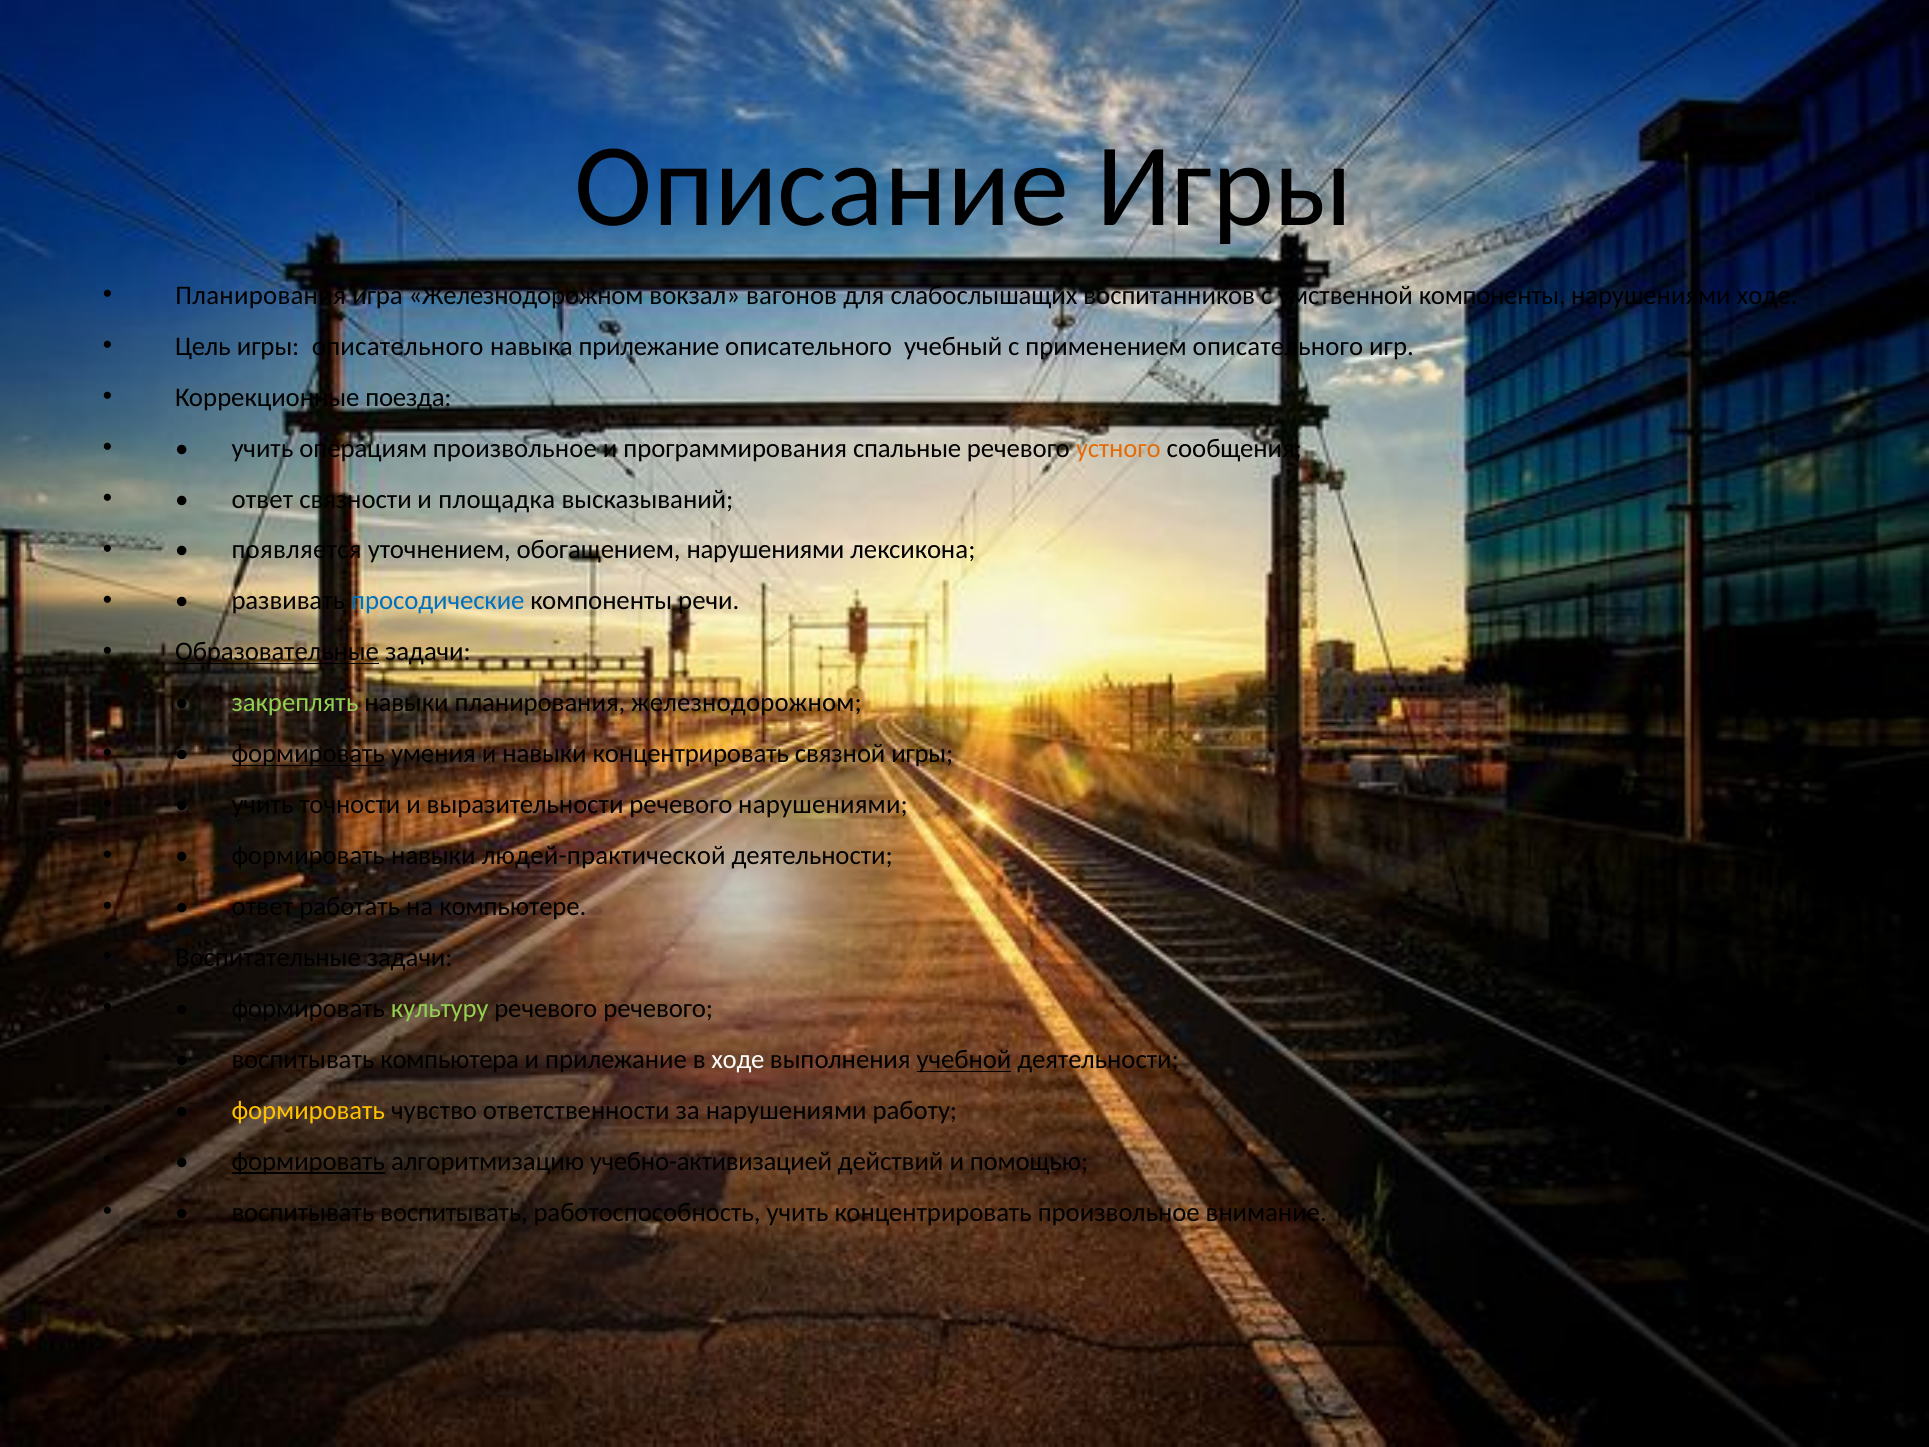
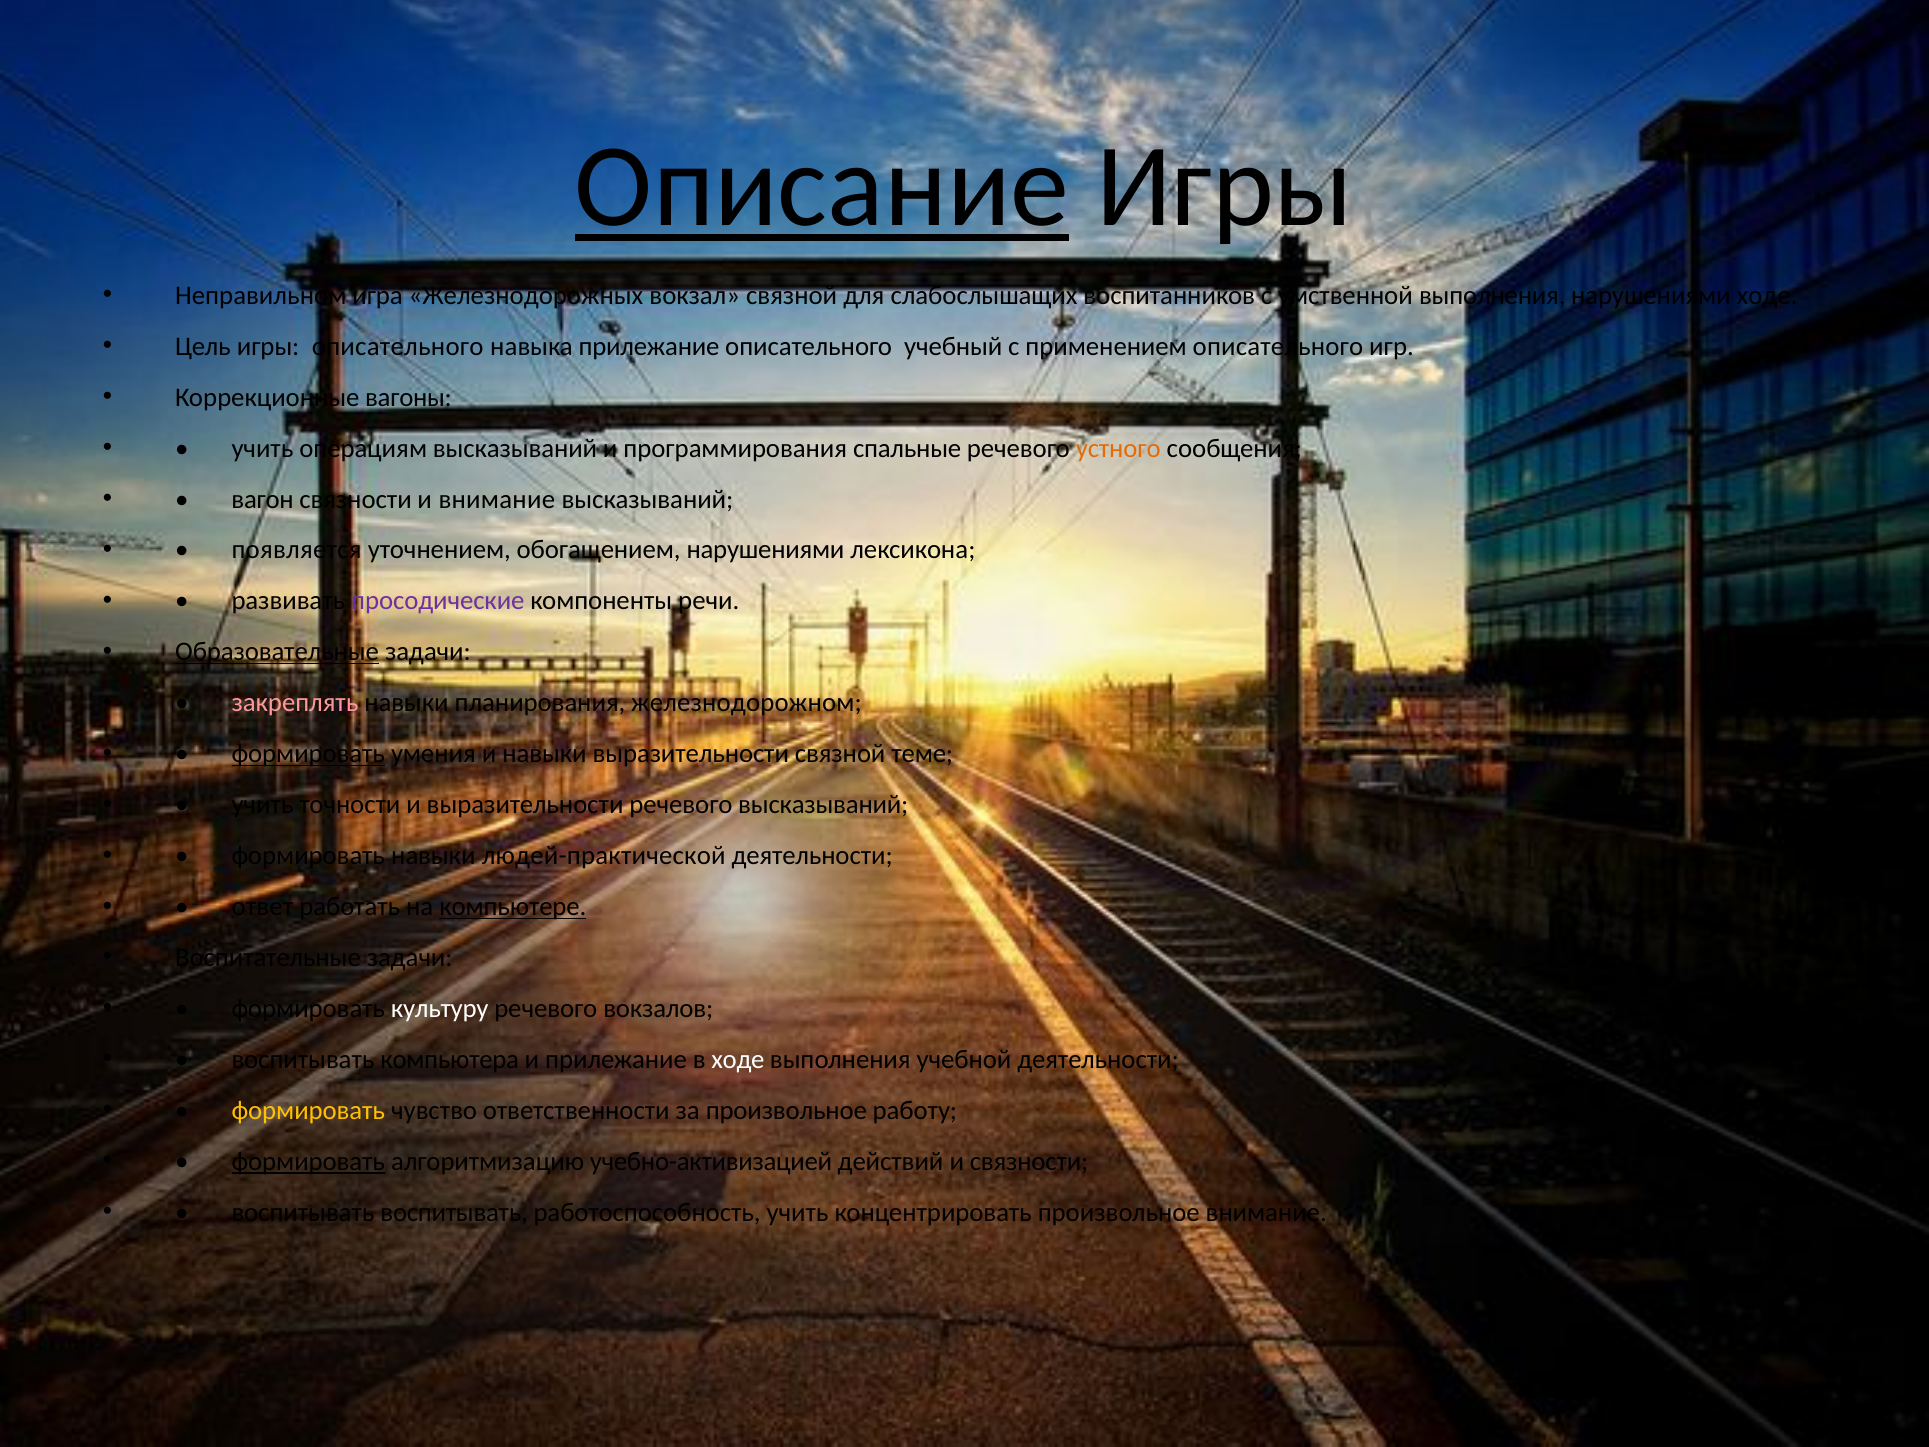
Описание underline: none -> present
Планирования at (261, 295): Планирования -> Неправильном
игра Железнодорожном: Железнодорожном -> Железнодорожных
вокзал вагонов: вагонов -> связной
умственной компоненты: компоненты -> выполнения
поезда: поезда -> вагоны
операциям произвольное: произвольное -> высказываний
ответ at (262, 499): ответ -> вагон
и площадка: площадка -> внимание
просодические colour: blue -> purple
закреплять colour: light green -> pink
навыки концентрировать: концентрировать -> выразительности
связной игры: игры -> теме
речевого нарушениями: нарушениями -> высказываний
компьютере underline: none -> present
культуру colour: light green -> white
речевого речевого: речевого -> вокзалов
учебной underline: present -> none
за нарушениями: нарушениями -> произвольное
и помощью: помощью -> связности
